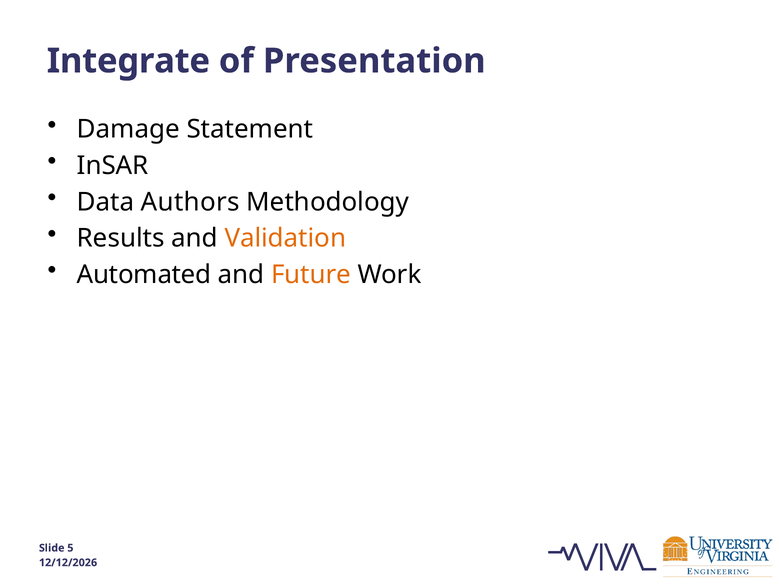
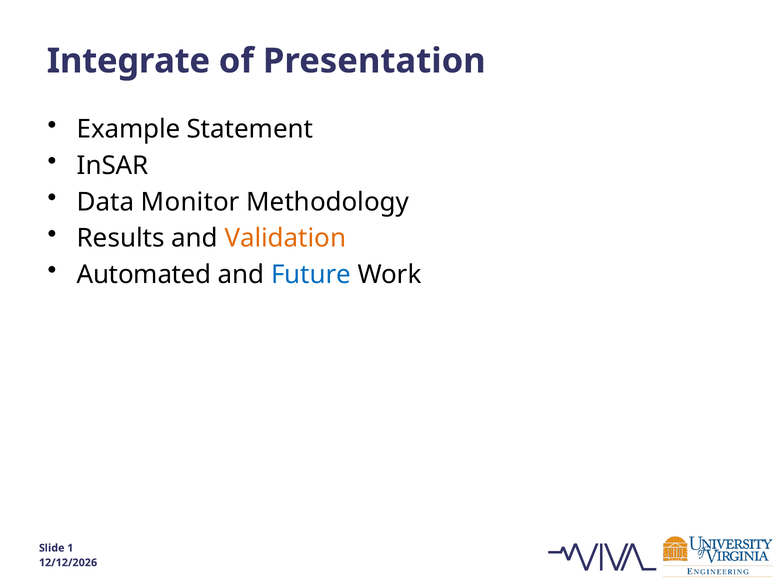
Damage: Damage -> Example
Authors: Authors -> Monitor
Future colour: orange -> blue
5: 5 -> 1
